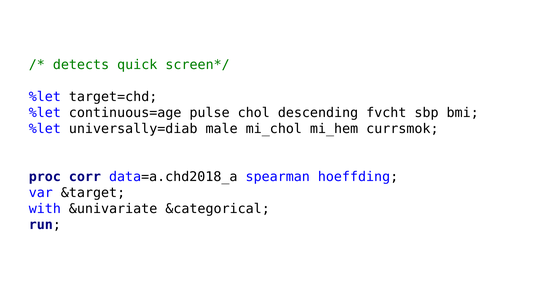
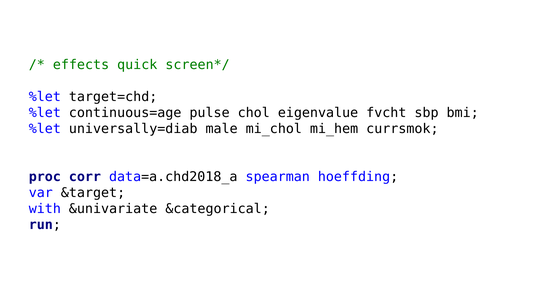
detects: detects -> effects
descending: descending -> eigenvalue
